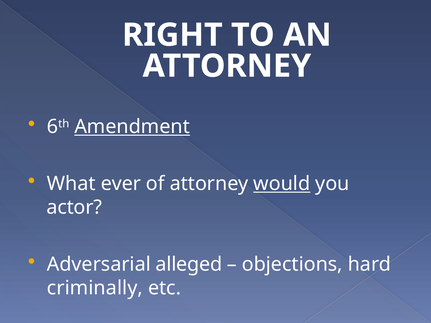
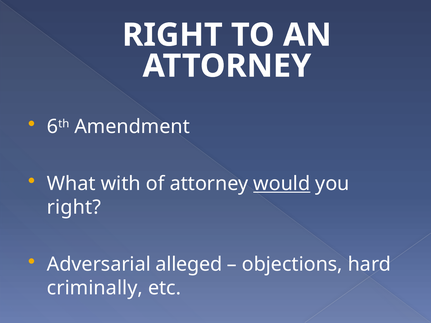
Amendment underline: present -> none
ever: ever -> with
actor at (74, 208): actor -> right
